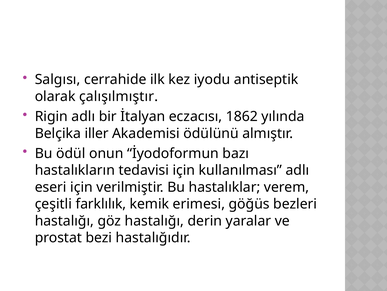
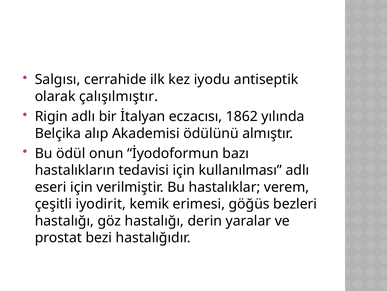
iller: iller -> alıp
farklılık: farklılık -> iyodirit
